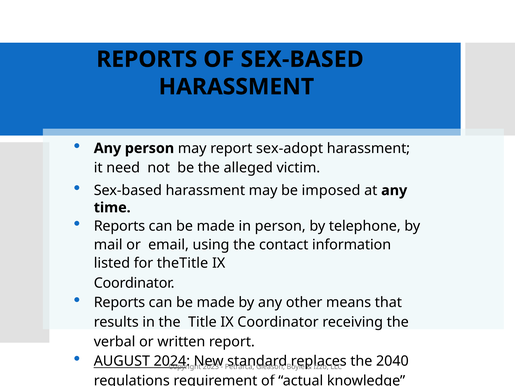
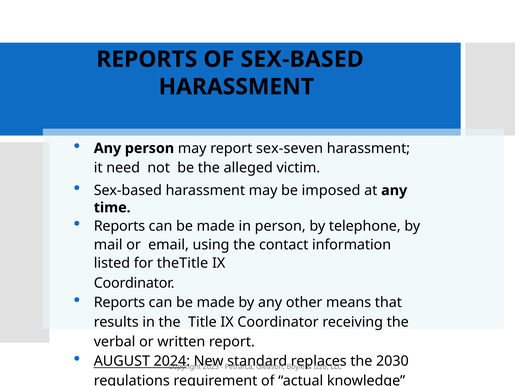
sex-adopt: sex-adopt -> sex-seven
2040: 2040 -> 2030
